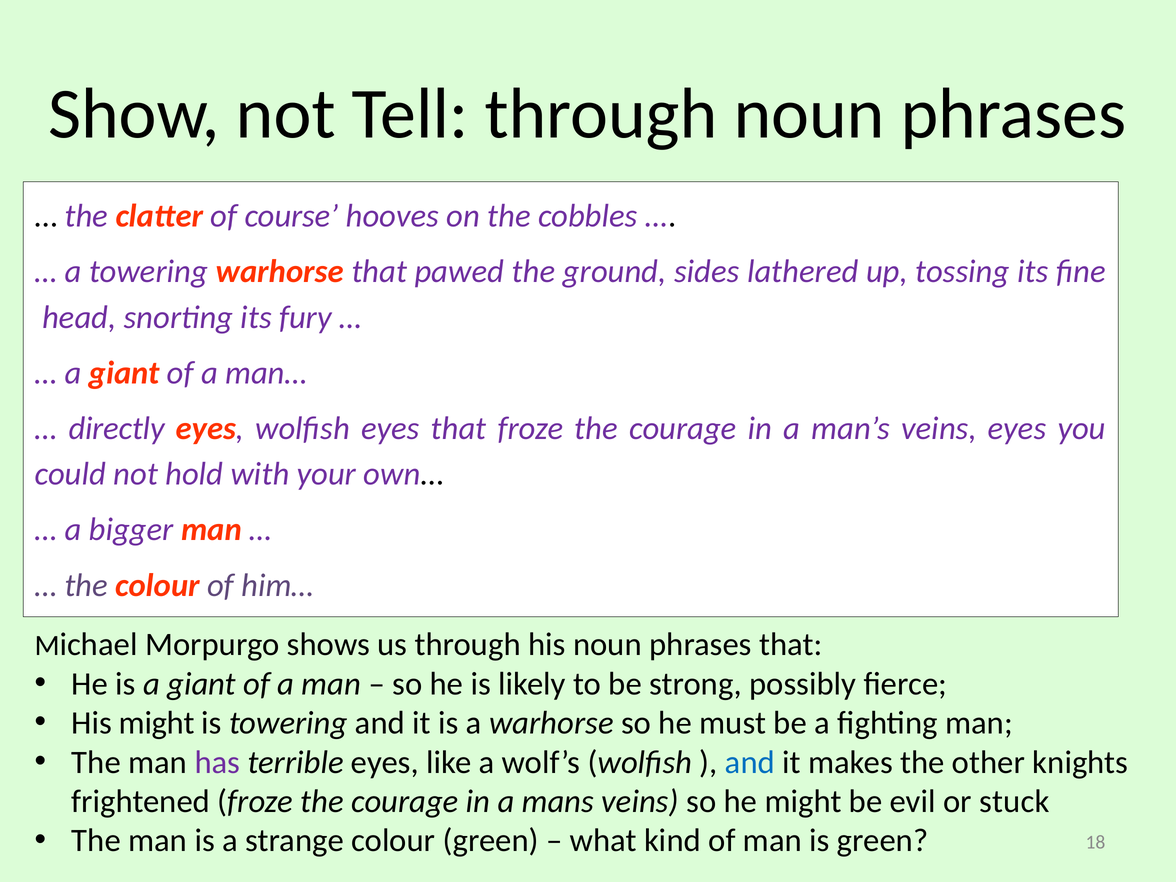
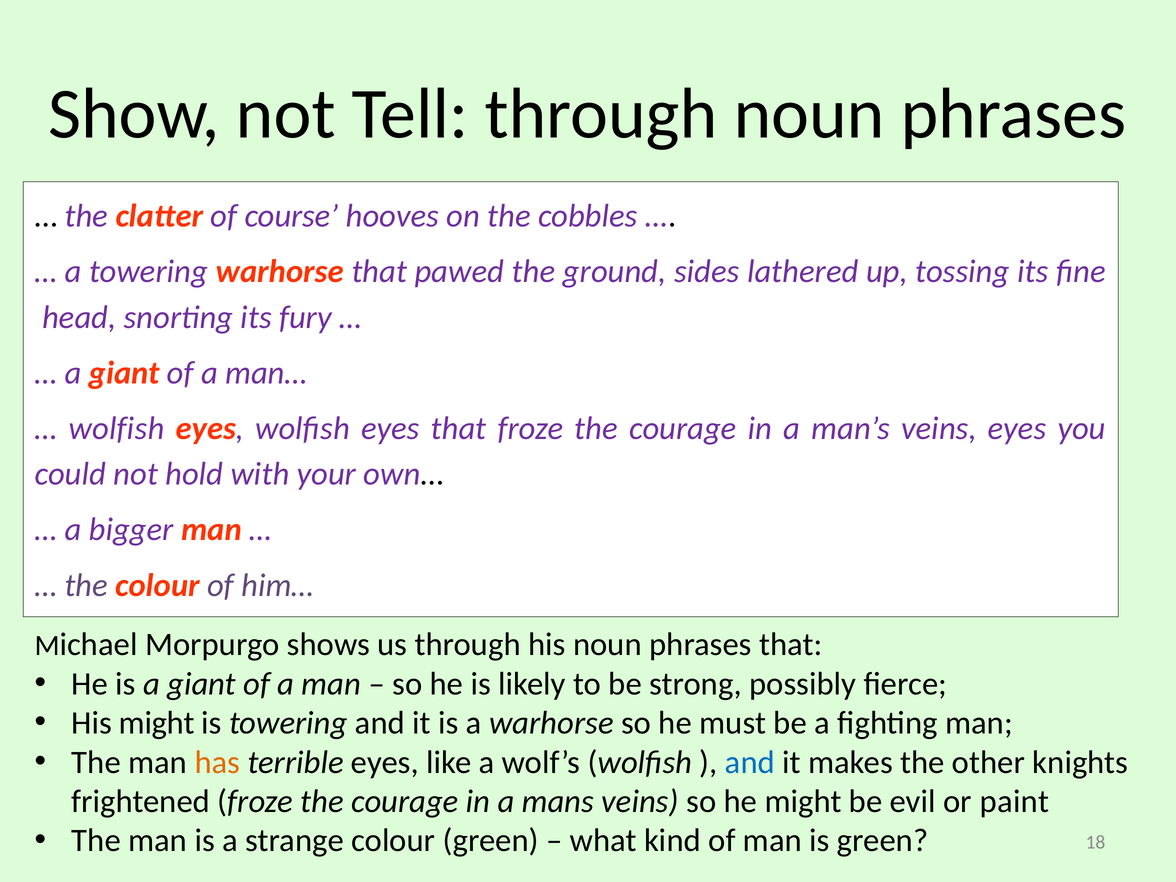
directly at (117, 428): directly -> wolfish
has colour: purple -> orange
stuck: stuck -> paint
